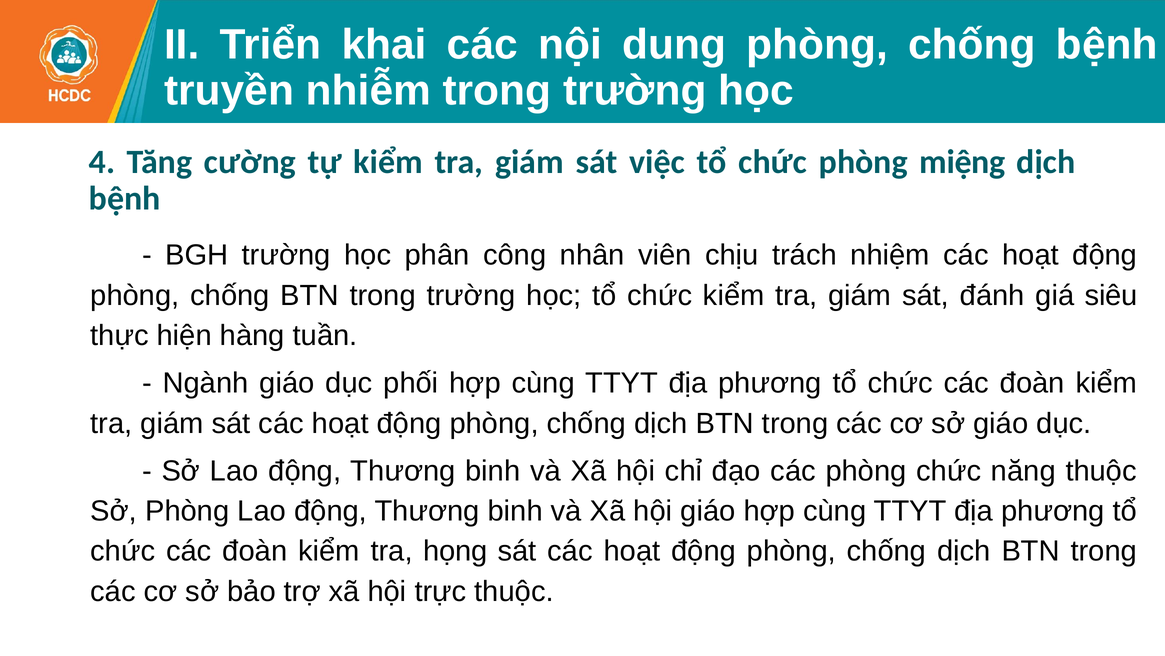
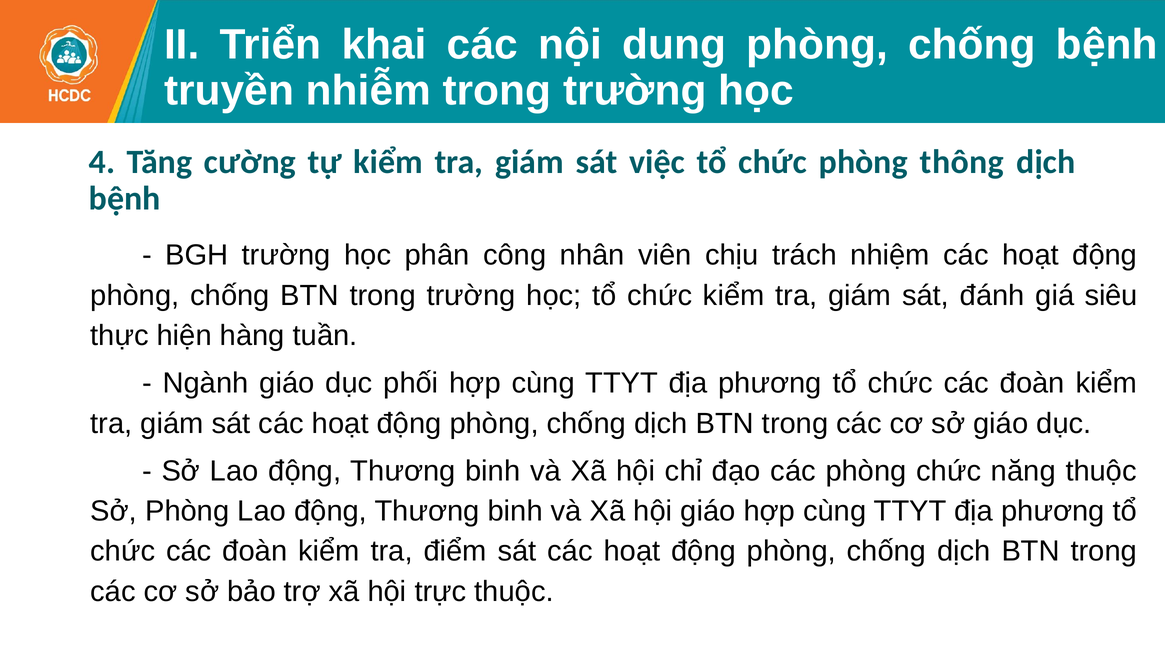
miệng: miệng -> thông
họng: họng -> điểm
